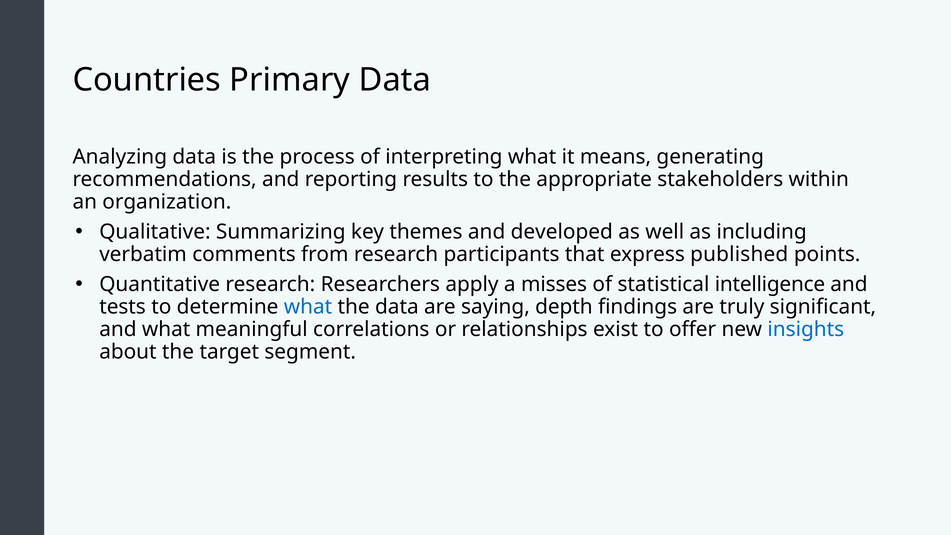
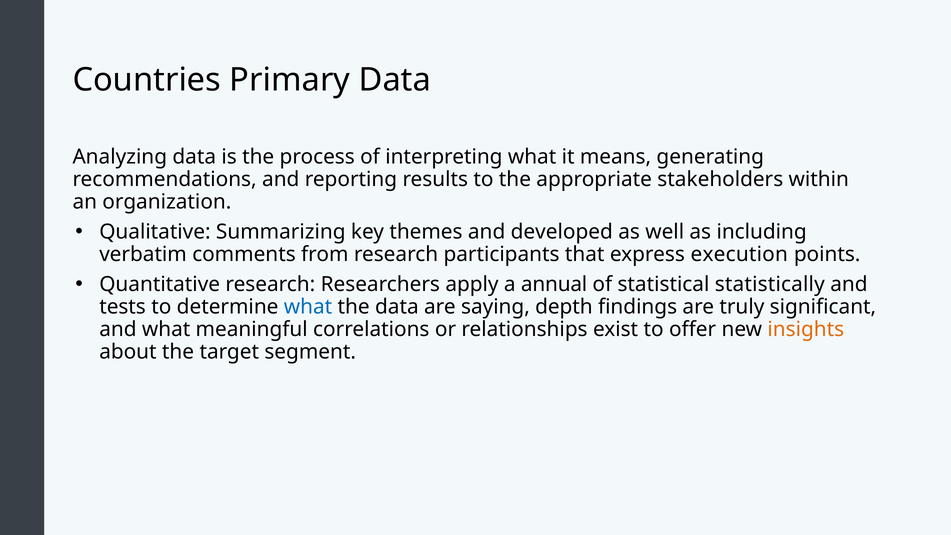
published: published -> execution
misses: misses -> annual
intelligence: intelligence -> statistically
insights colour: blue -> orange
